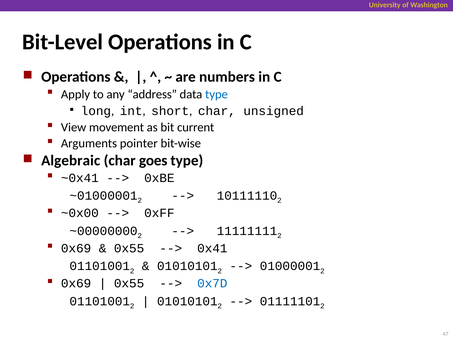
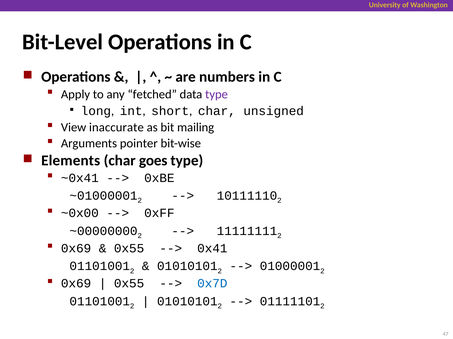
address: address -> fetched
type at (217, 94) colour: blue -> purple
movement: movement -> inaccurate
current: current -> mailing
Algebraic: Algebraic -> Elements
